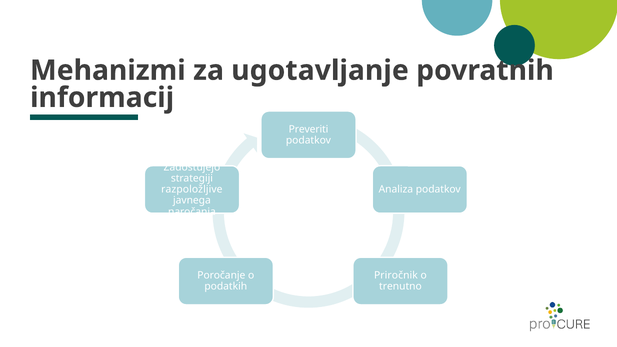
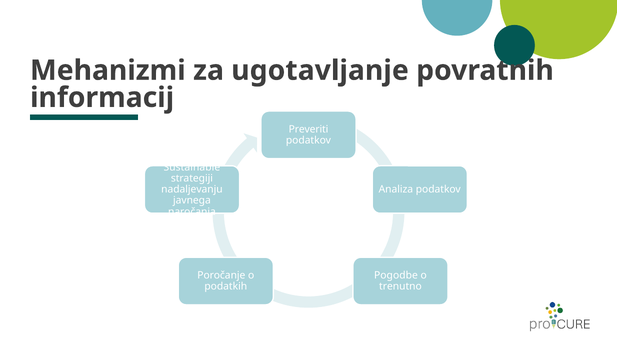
Zadostujejo: Zadostujejo -> Sustainable
razpoložljive: razpoložljive -> nadaljevanju
Priročnik: Priročnik -> Pogodbe
